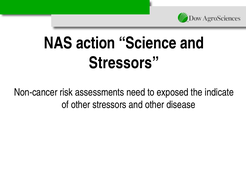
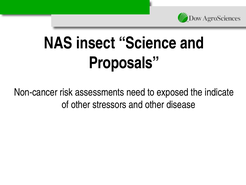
action: action -> insect
Stressors at (124, 63): Stressors -> Proposals
